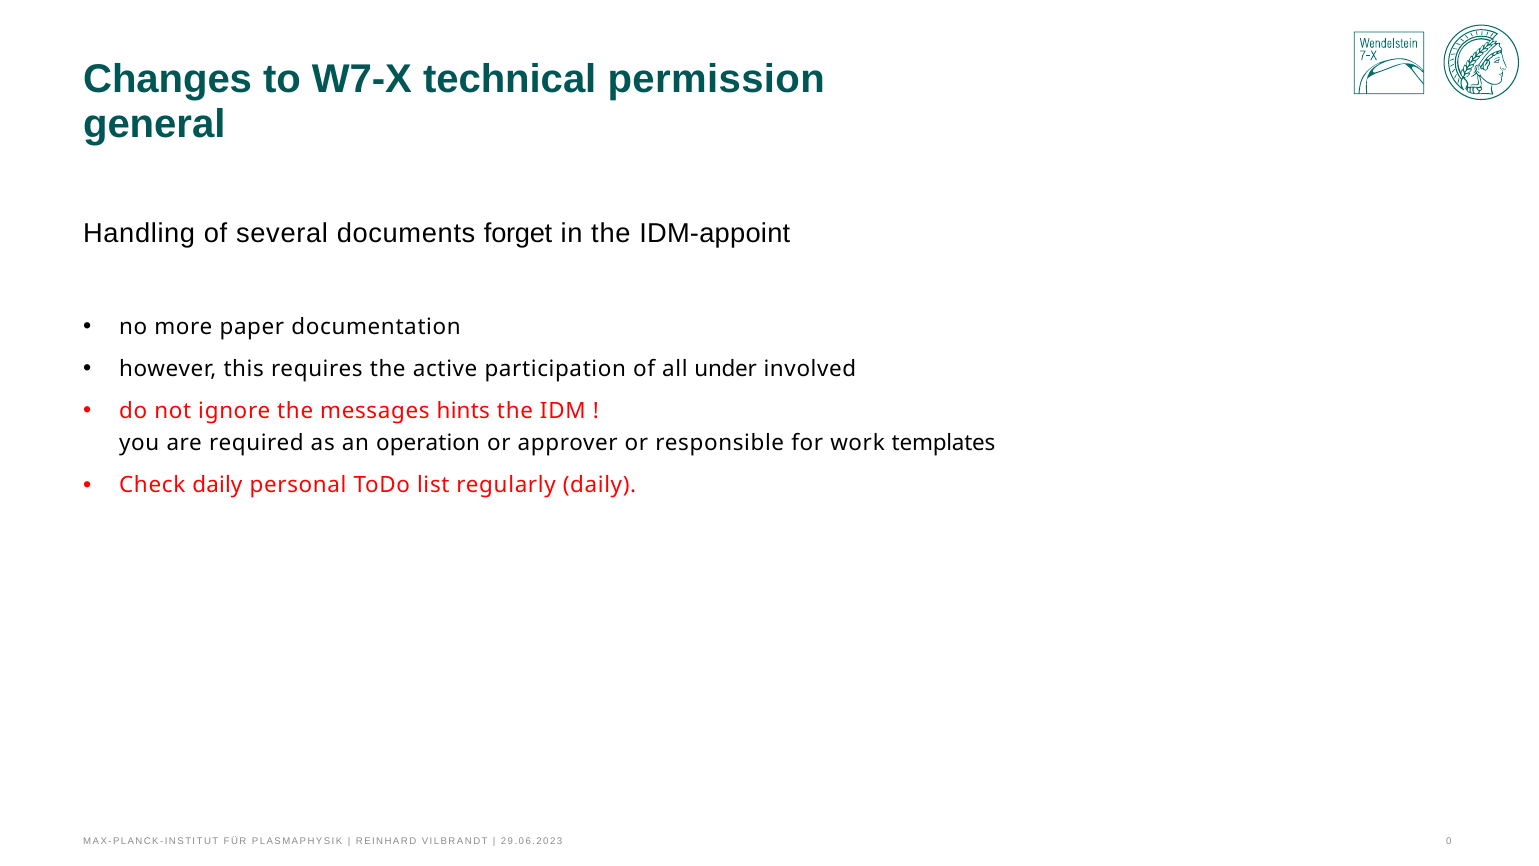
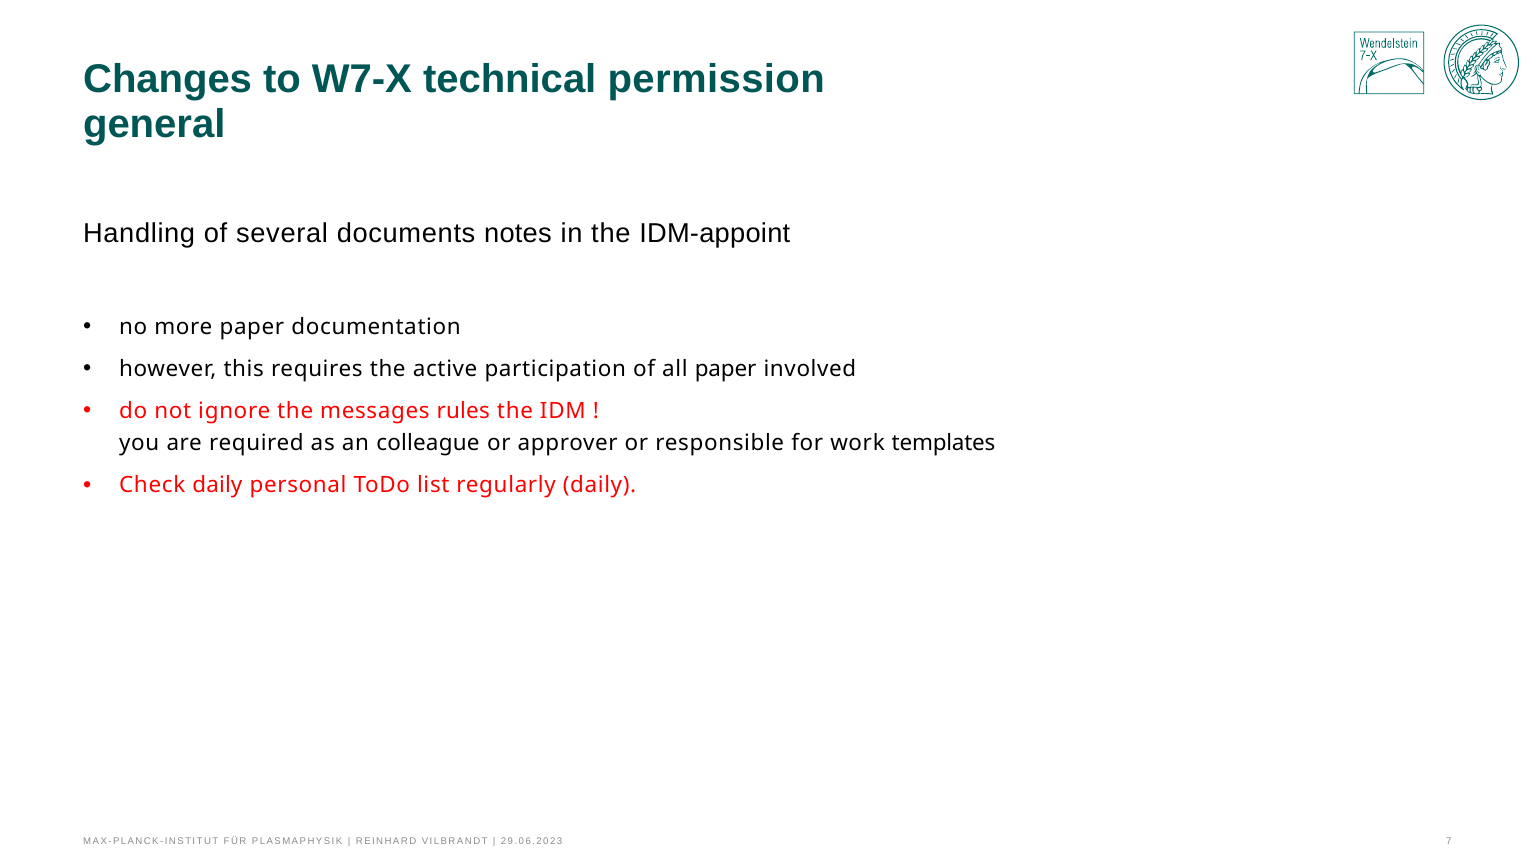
forget: forget -> notes
all under: under -> paper
hints: hints -> rules
operation: operation -> colleague
0: 0 -> 7
